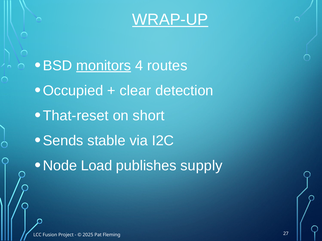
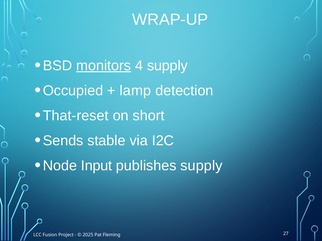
WRAP-UP underline: present -> none
4 routes: routes -> supply
clear: clear -> lamp
Load: Load -> Input
